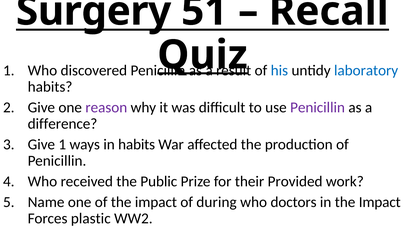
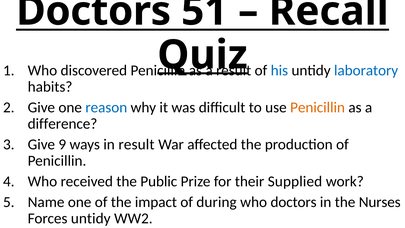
Surgery at (94, 11): Surgery -> Doctors
reason colour: purple -> blue
Penicillin at (318, 107) colour: purple -> orange
Give 1: 1 -> 9
in habits: habits -> result
Provided: Provided -> Supplied
in the Impact: Impact -> Nurses
Forces plastic: plastic -> untidy
